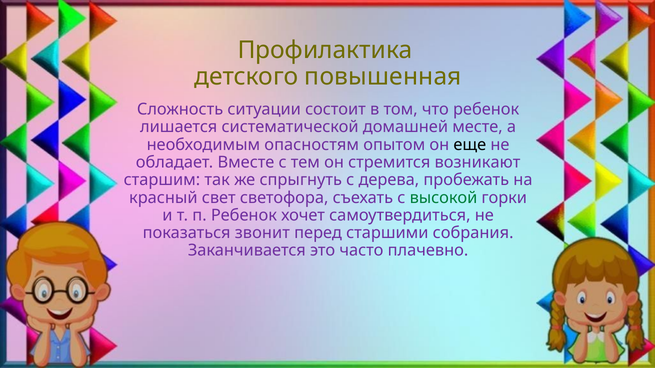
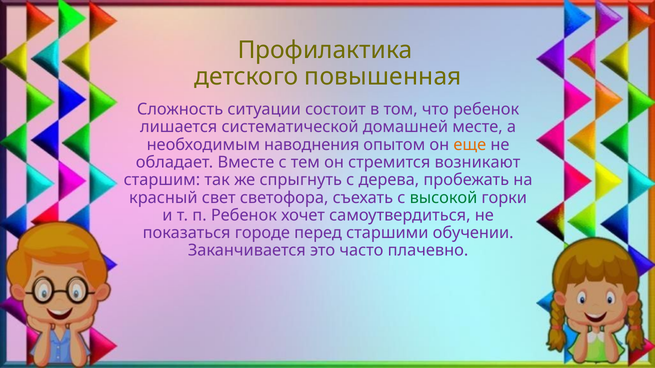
опасностям: опасностям -> наводнения
еще colour: black -> orange
звонит: звонит -> городе
собрания: собрания -> обучении
